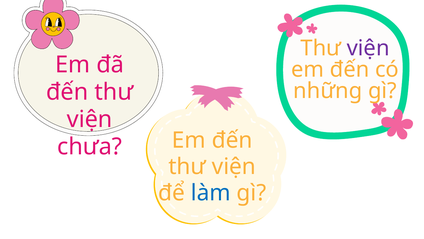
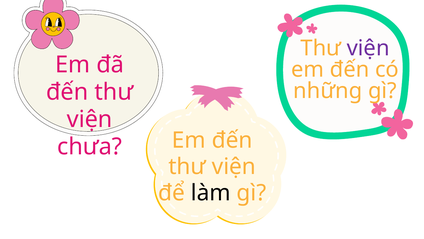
làm colour: blue -> black
